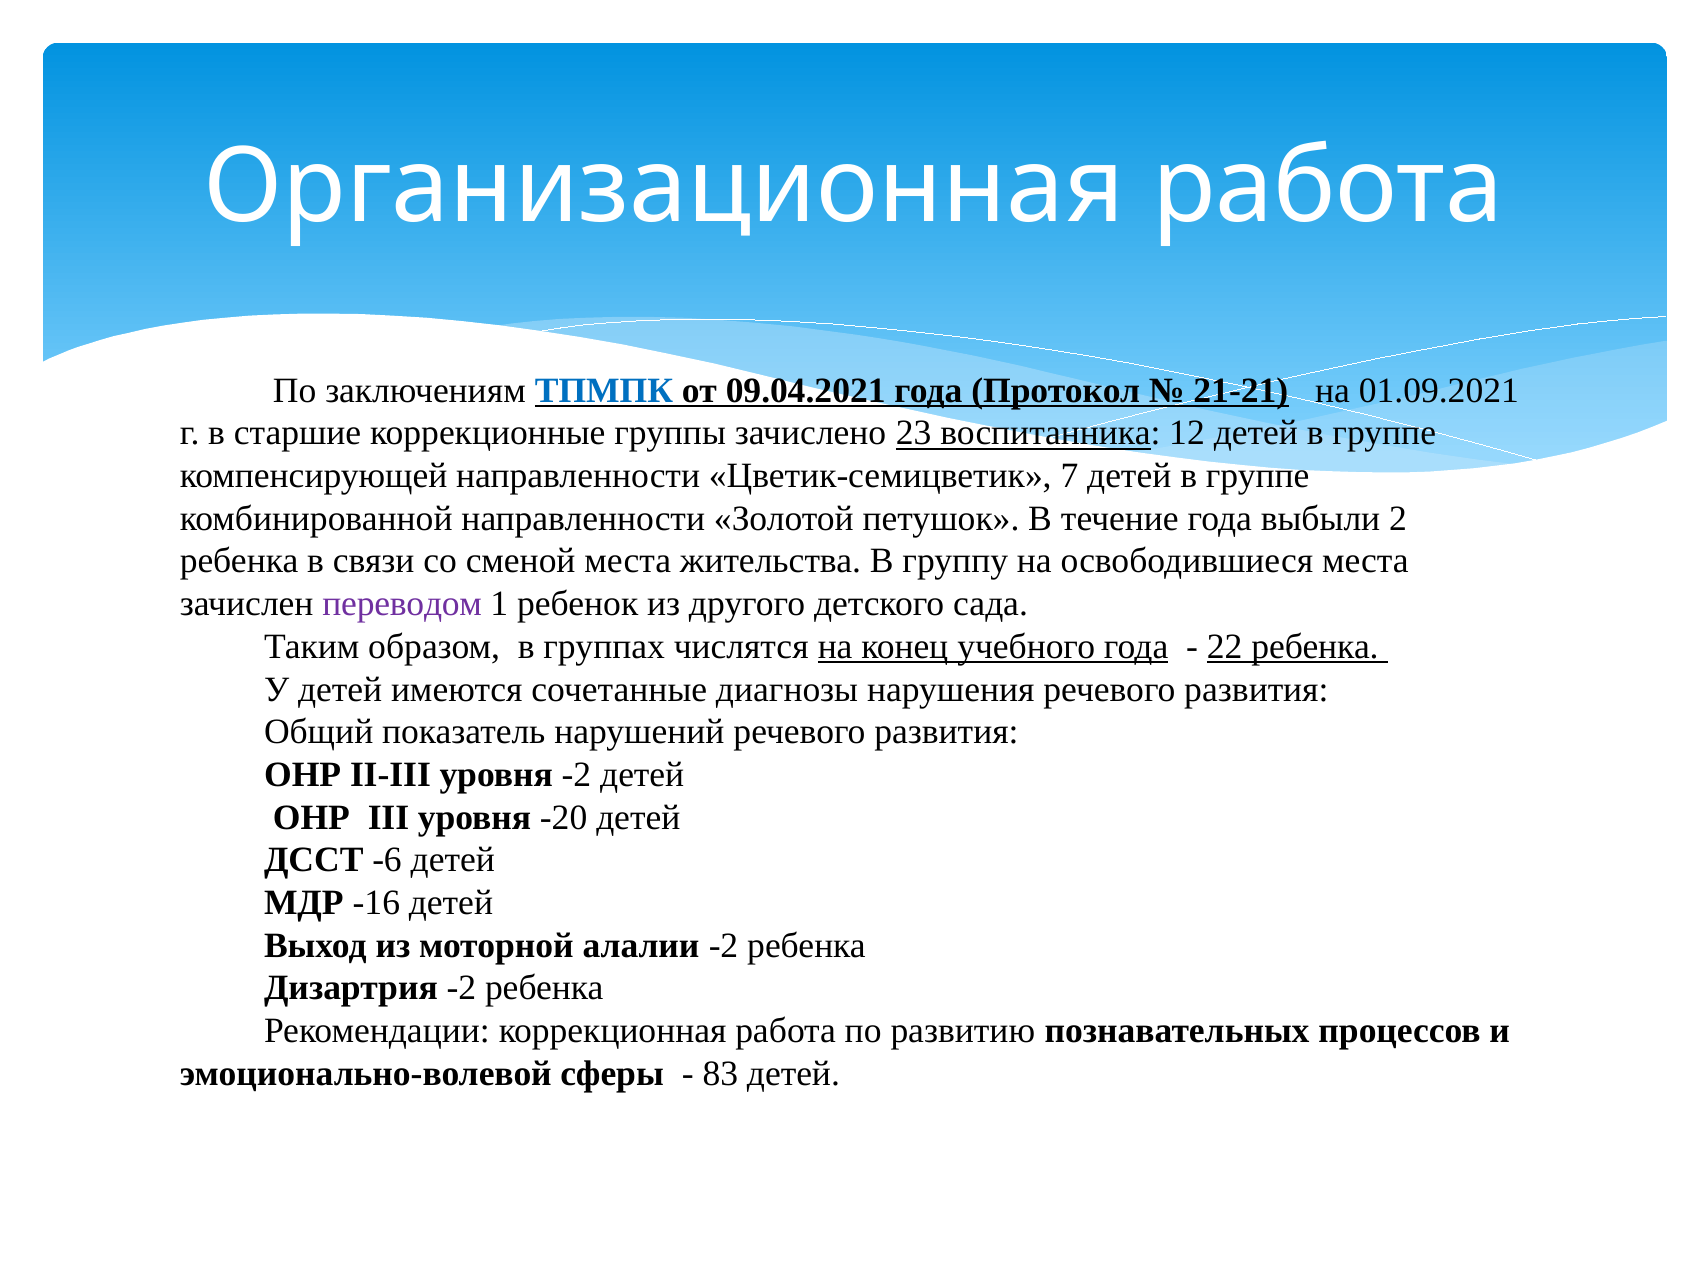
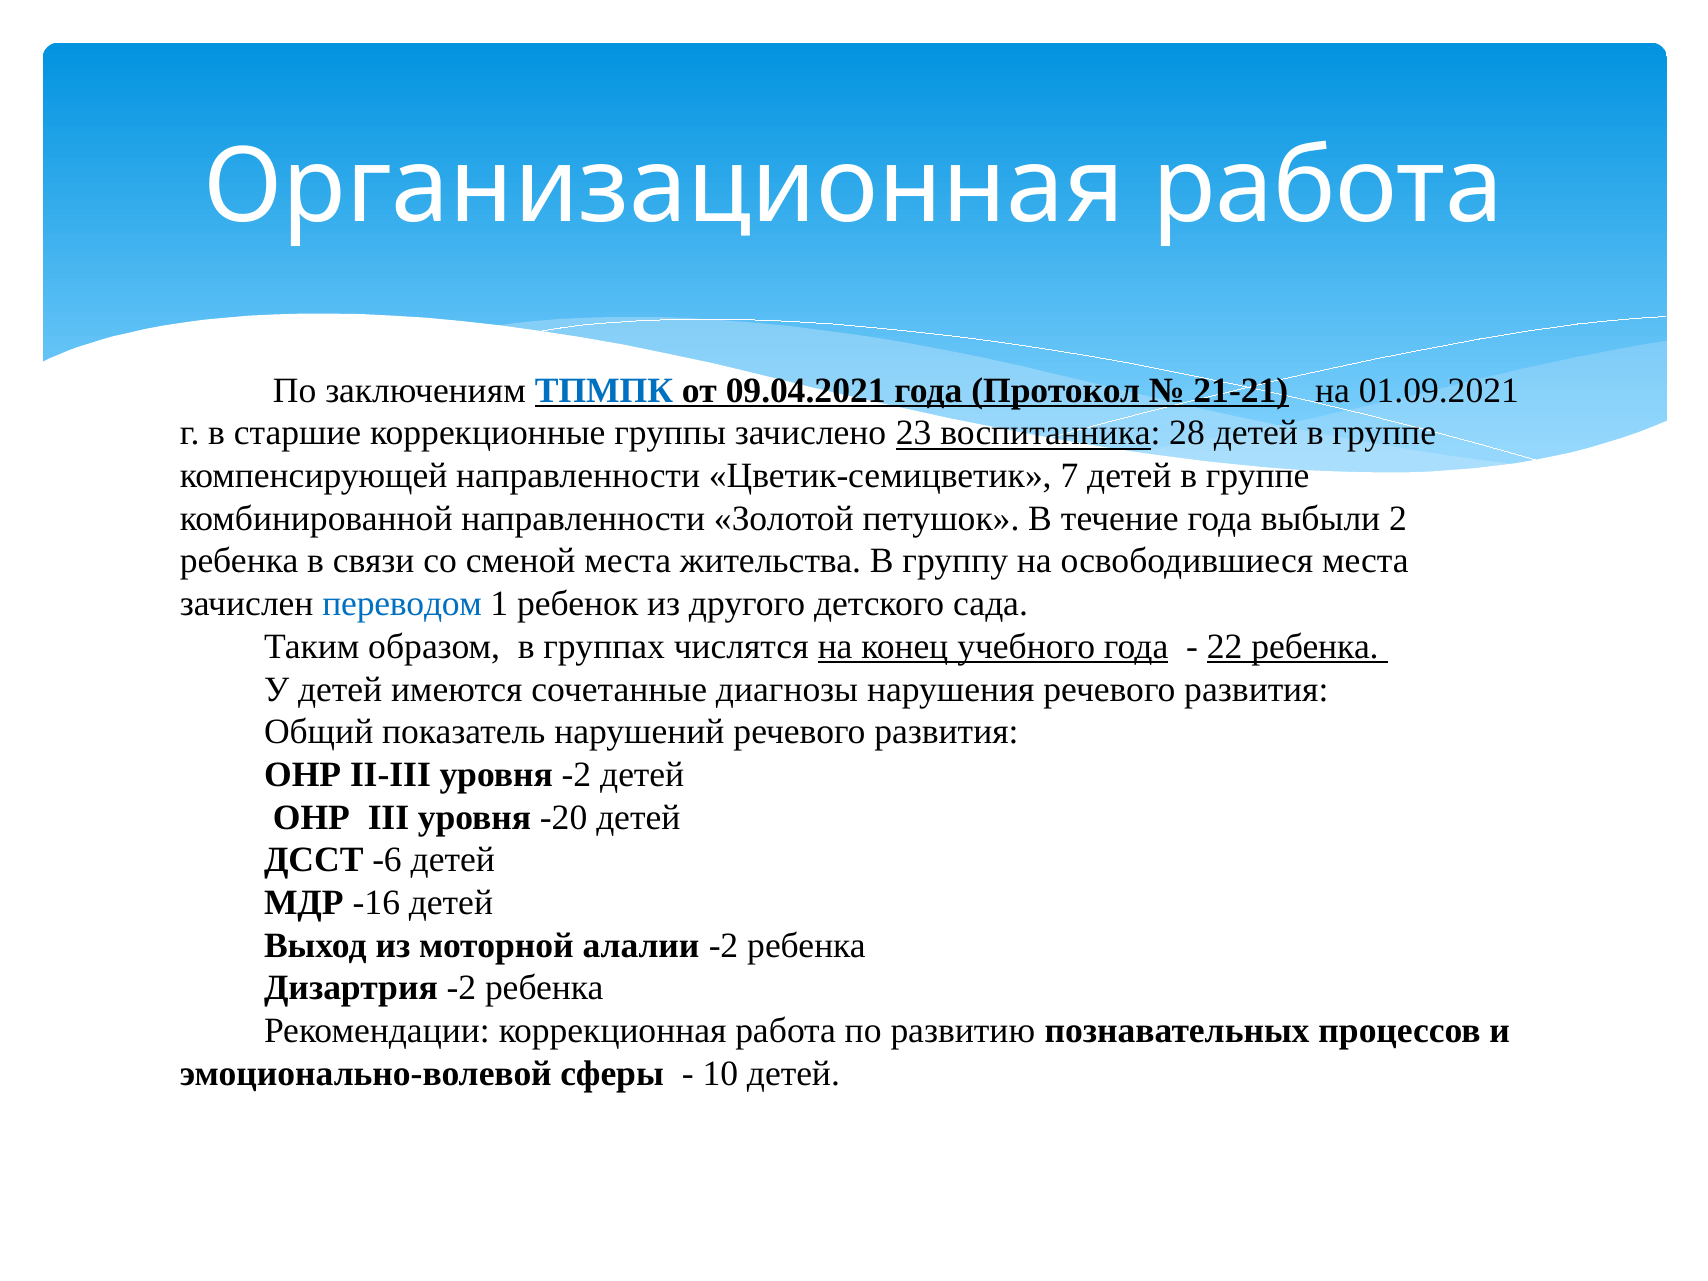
12: 12 -> 28
переводом colour: purple -> blue
83: 83 -> 10
